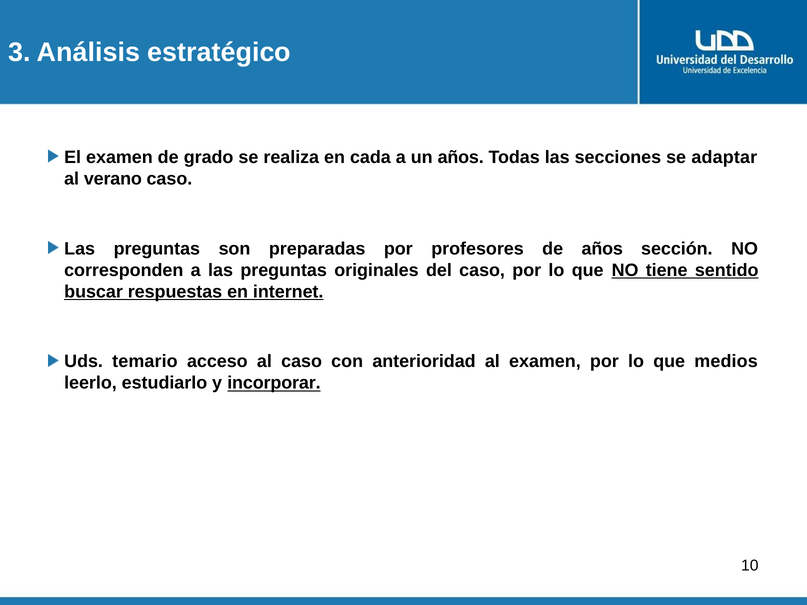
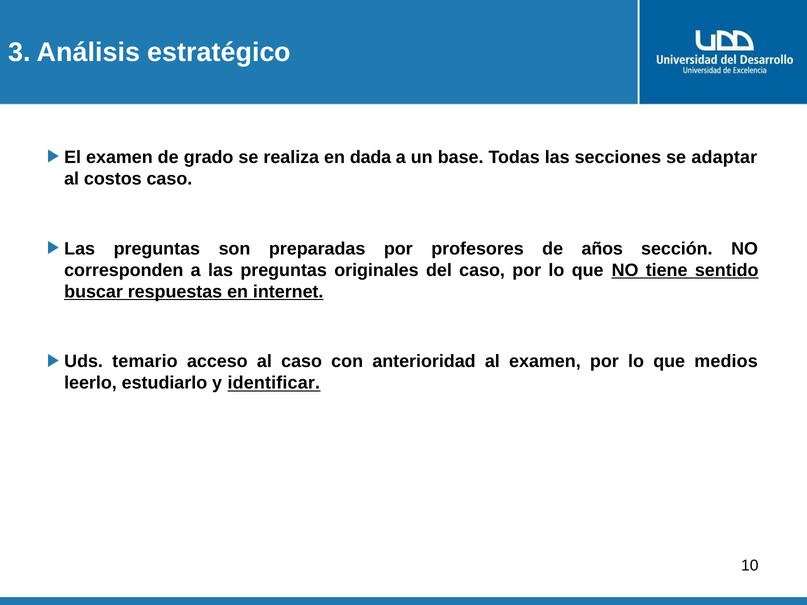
cada: cada -> dada
un años: años -> base
verano: verano -> costos
incorporar: incorporar -> identificar
